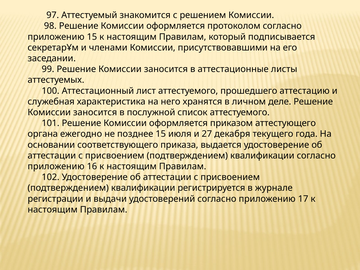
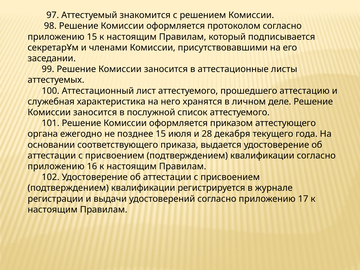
27: 27 -> 28
